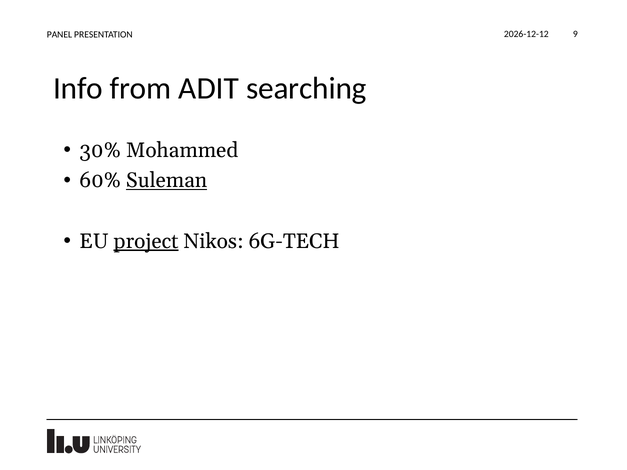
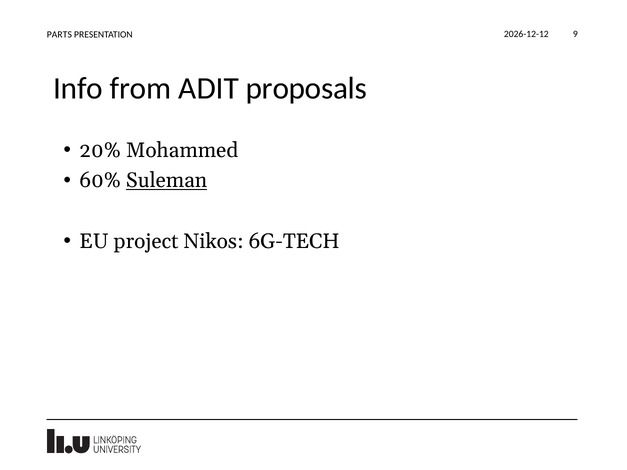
PANEL: PANEL -> PARTS
searching: searching -> proposals
30%: 30% -> 20%
project underline: present -> none
